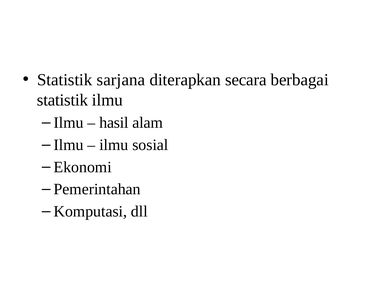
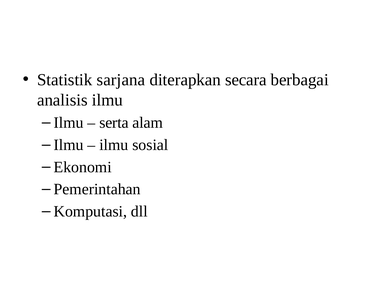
statistik at (62, 100): statistik -> analisis
hasil: hasil -> serta
